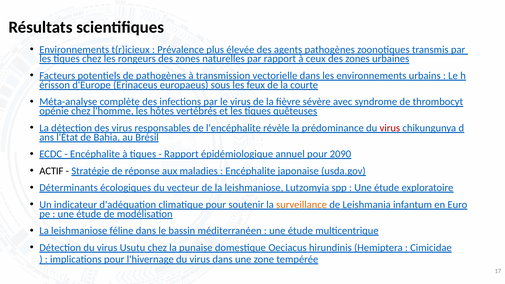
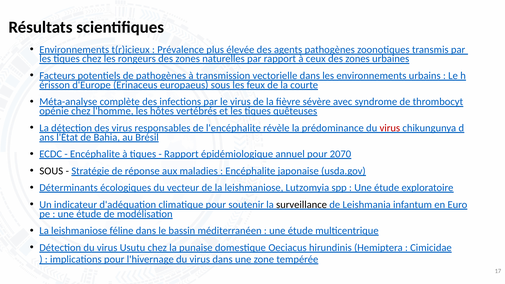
2090: 2090 -> 2070
ACTIF at (51, 171): ACTIF -> SOUS
surveillance colour: orange -> black
